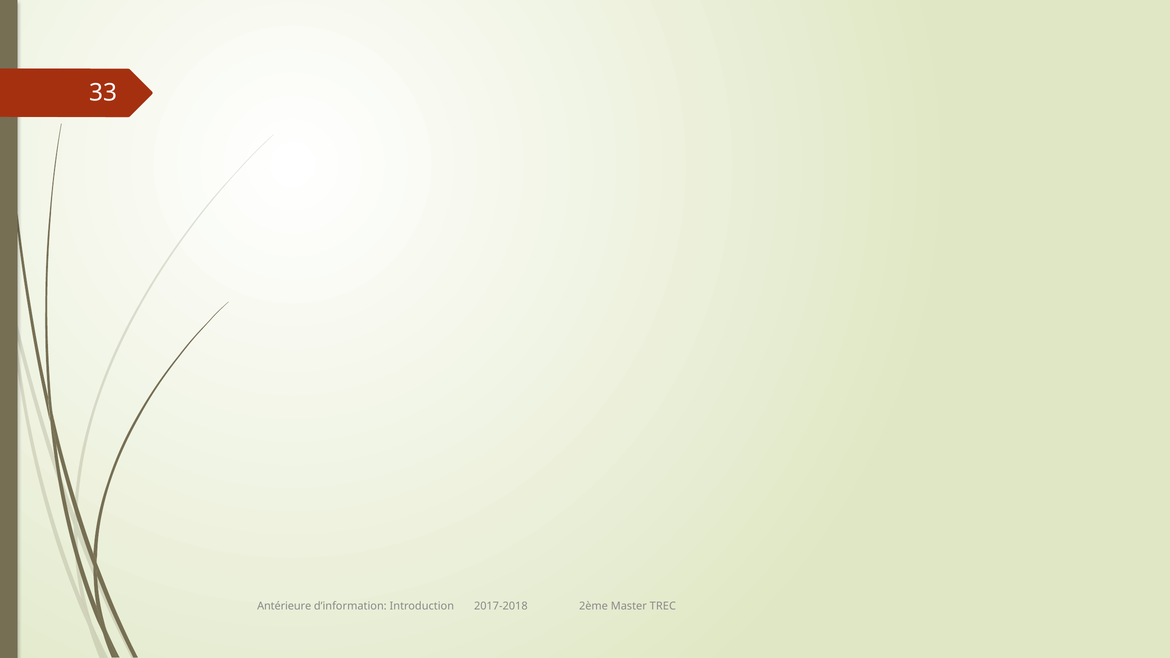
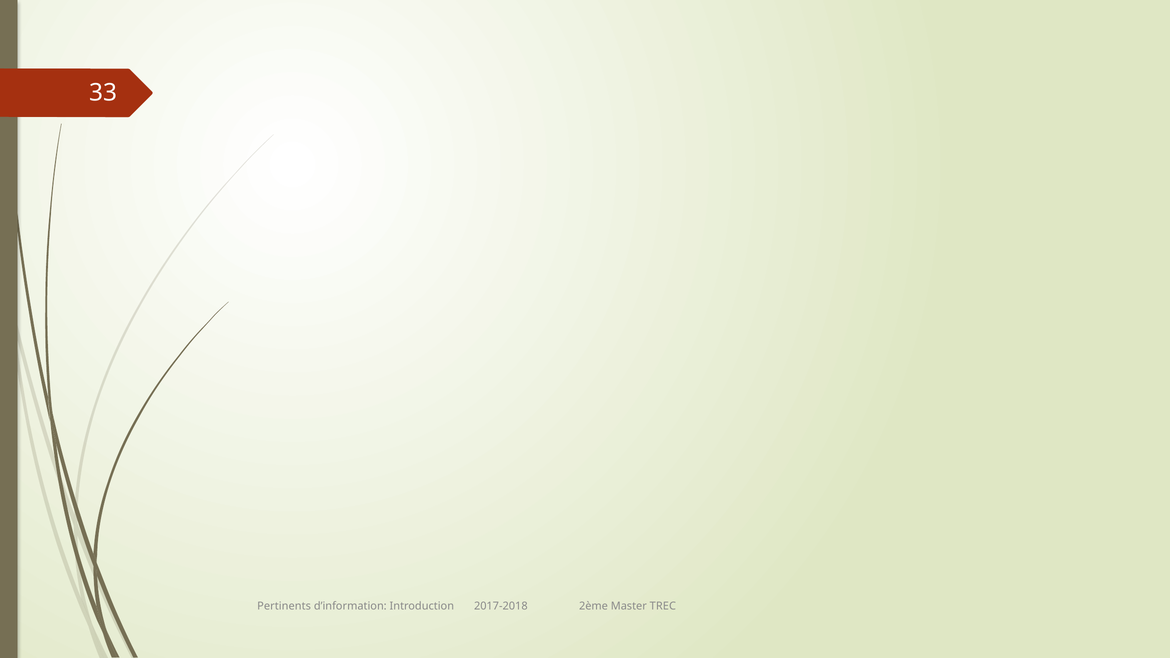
Antérieure: Antérieure -> Pertinents
